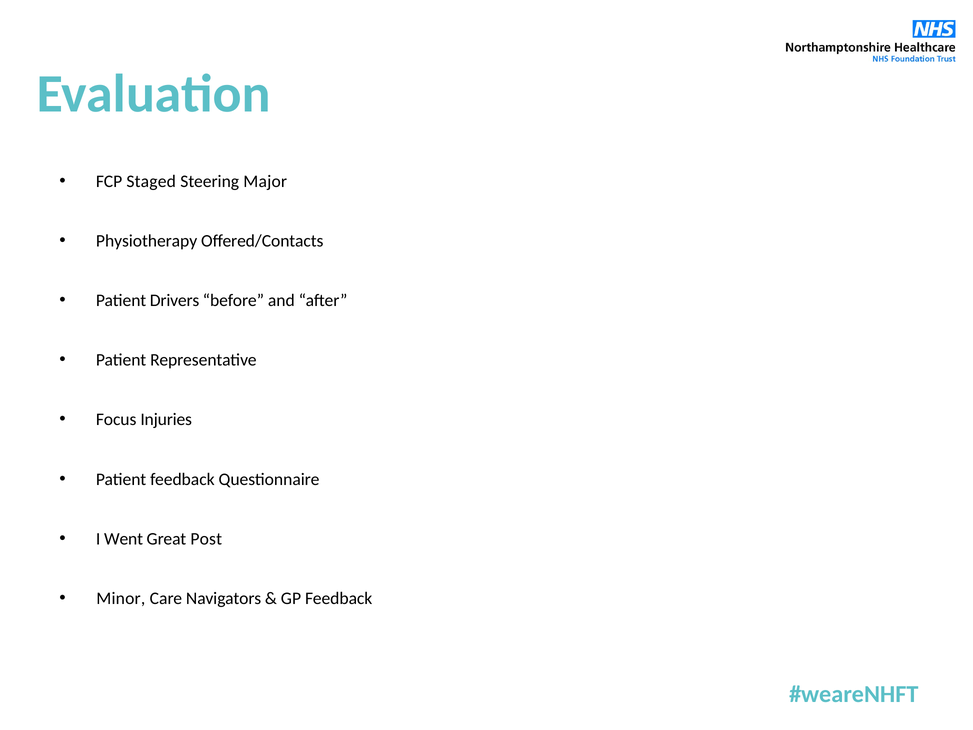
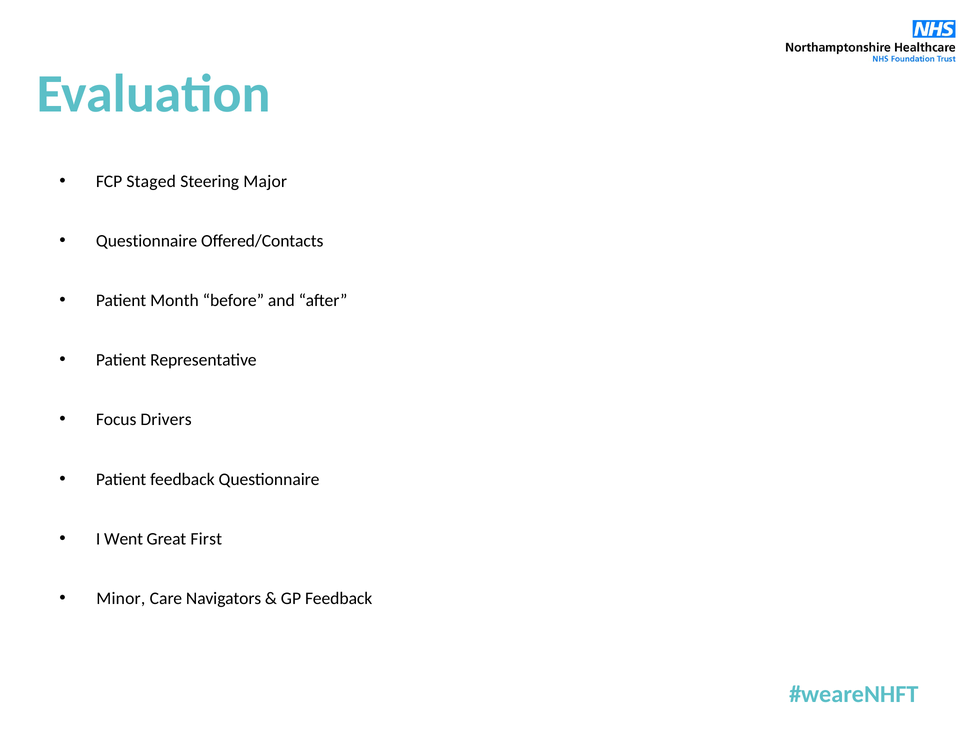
Physiotherapy at (147, 241): Physiotherapy -> Questionnaire
Drivers: Drivers -> Month
Injuries: Injuries -> Drivers
Post: Post -> First
